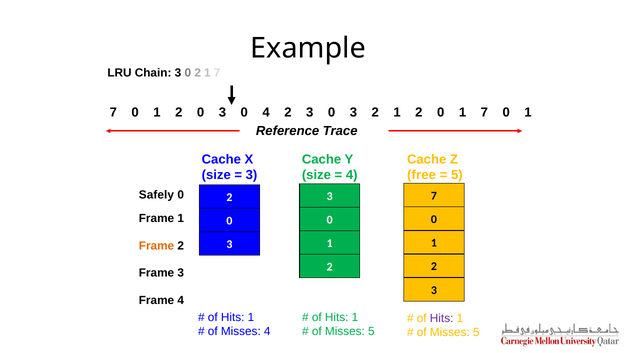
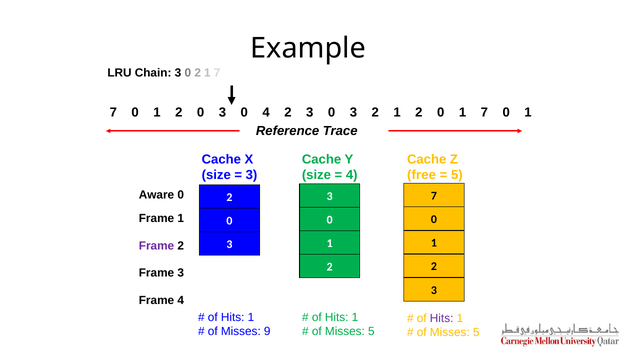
Safely: Safely -> Aware
Frame at (156, 246) colour: orange -> purple
Misses 4: 4 -> 9
